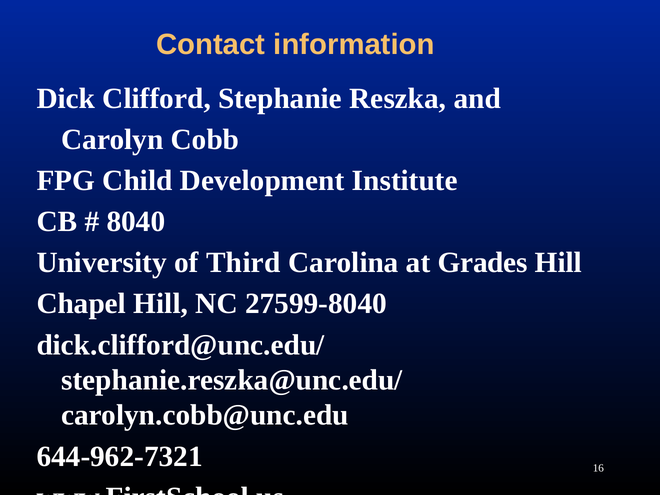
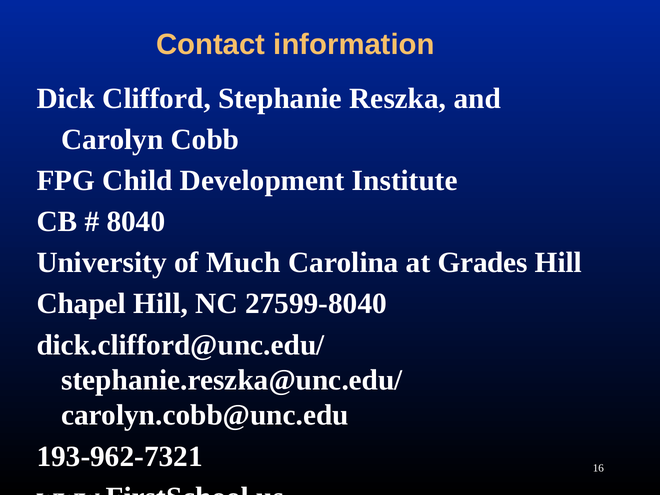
Third: Third -> Much
644-962-7321: 644-962-7321 -> 193-962-7321
